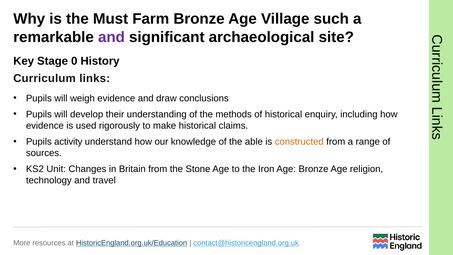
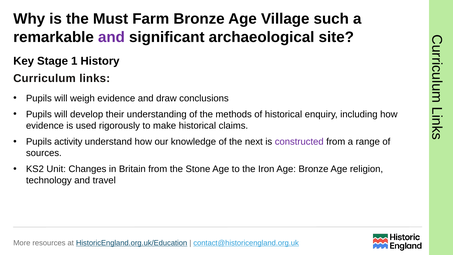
0: 0 -> 1
able: able -> next
constructed colour: orange -> purple
